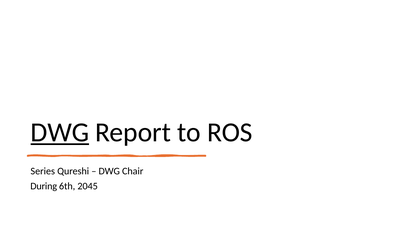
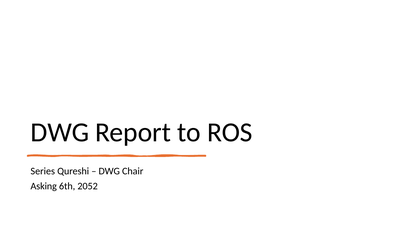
DWG at (60, 132) underline: present -> none
During: During -> Asking
2045: 2045 -> 2052
